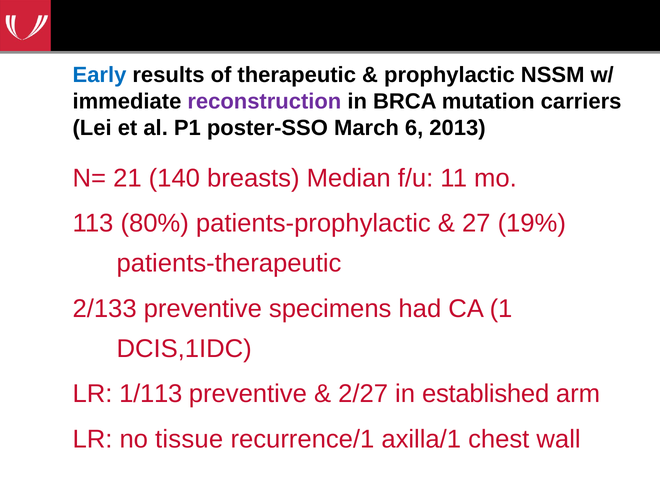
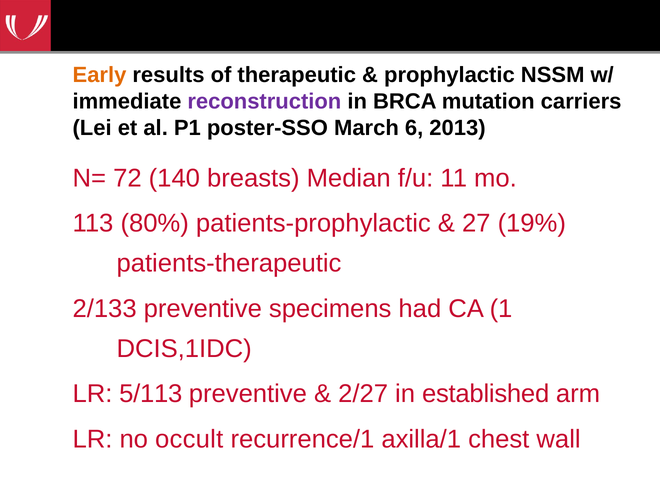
Early colour: blue -> orange
21: 21 -> 72
1/113: 1/113 -> 5/113
tissue: tissue -> occult
